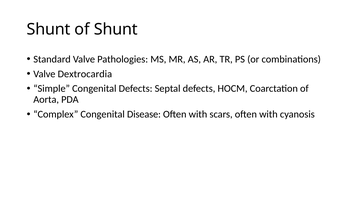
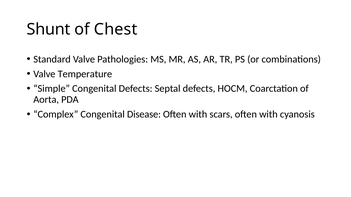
of Shunt: Shunt -> Chest
Dextrocardia: Dextrocardia -> Temperature
